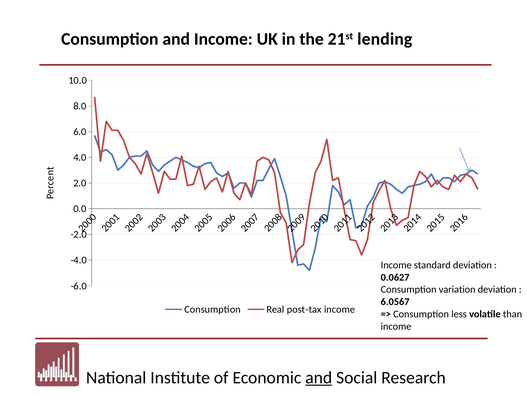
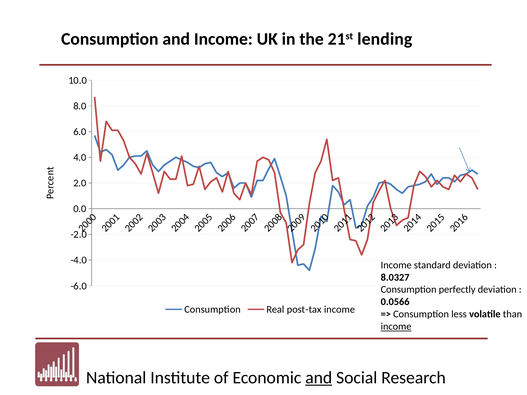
0.0627: 0.0627 -> 8.0327
variation: variation -> perfectly
6.0567: 6.0567 -> 0.0566
income at (396, 327) underline: none -> present
